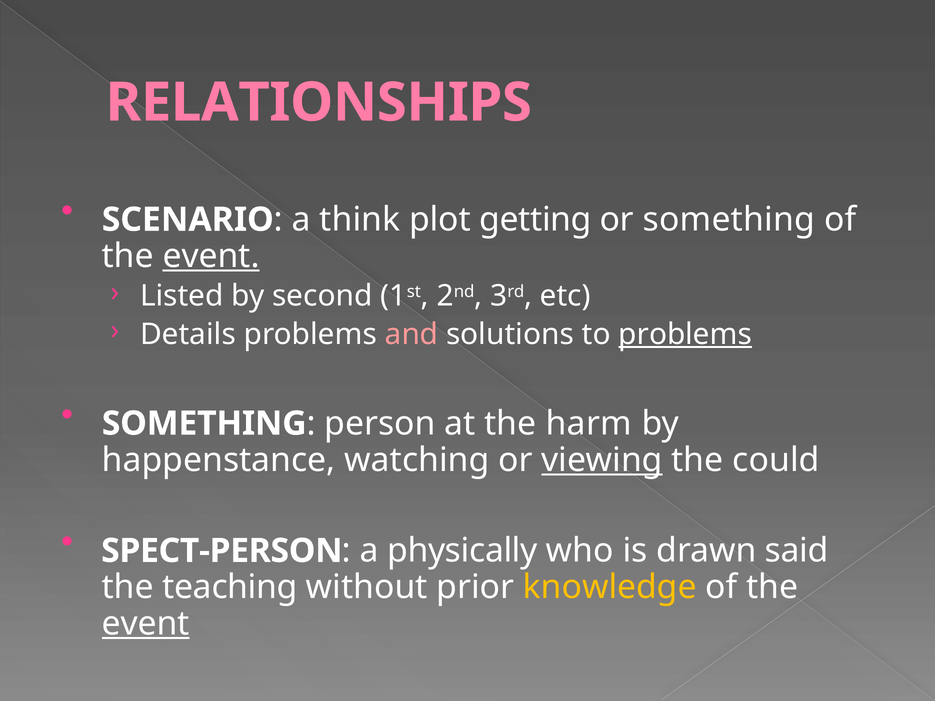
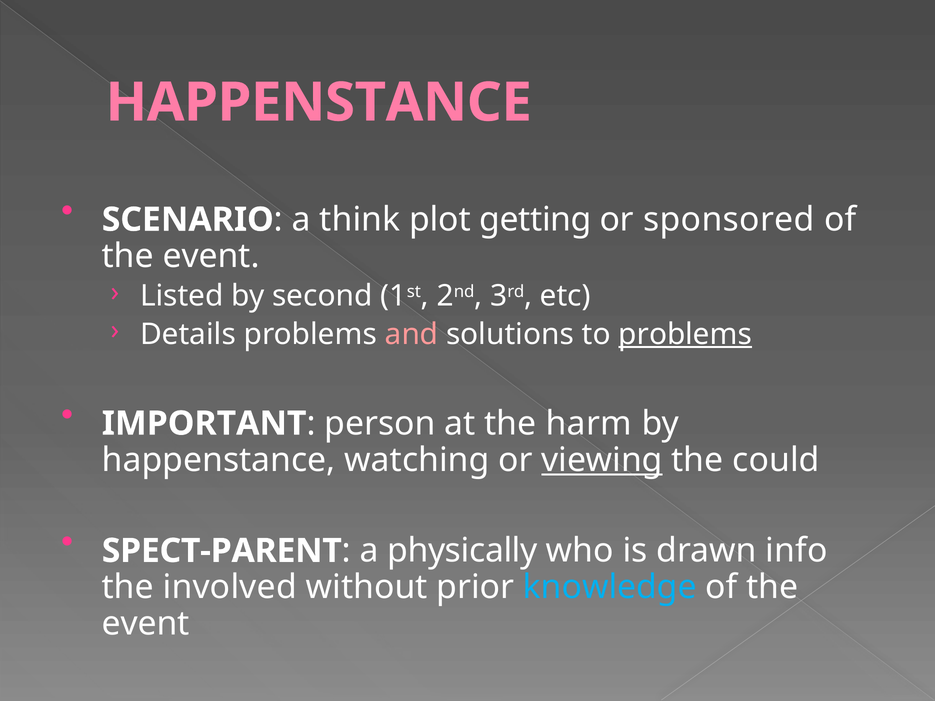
RELATIONSHIPS at (319, 103): RELATIONSHIPS -> HAPPENSTANCE
or something: something -> sponsored
event at (211, 256) underline: present -> none
SOMETHING at (204, 424): SOMETHING -> IMPORTANT
SPECT-PERSON: SPECT-PERSON -> SPECT-PARENT
said: said -> info
teaching: teaching -> involved
knowledge colour: yellow -> light blue
event at (146, 624) underline: present -> none
